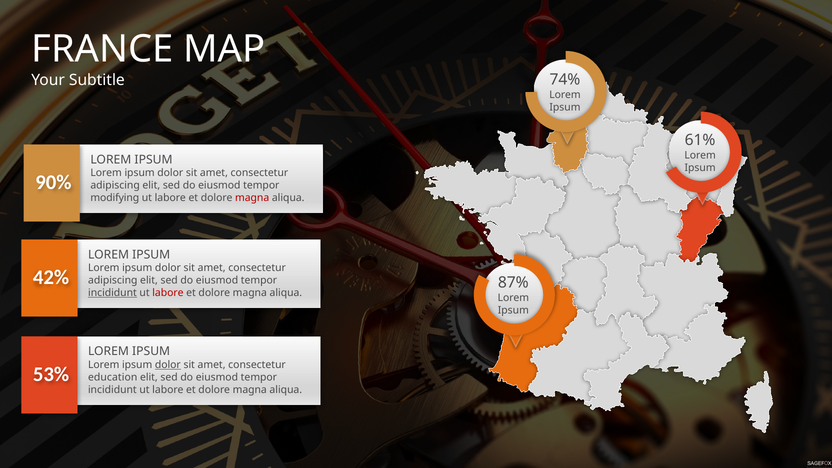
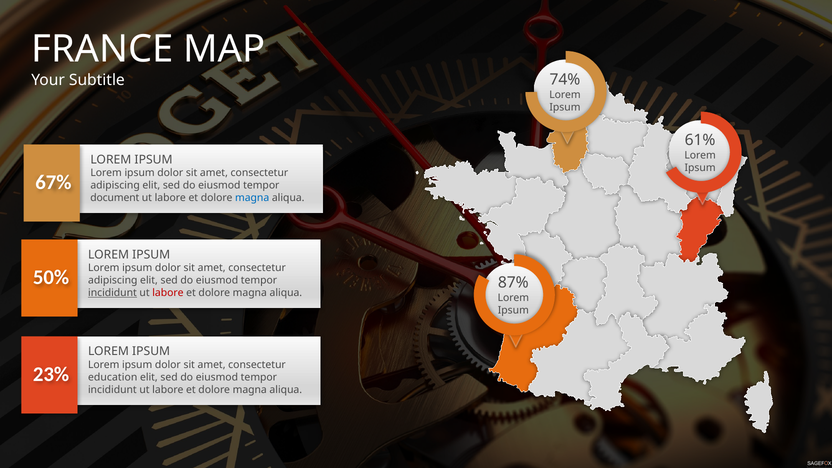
90%: 90% -> 67%
modifying: modifying -> document
magna at (252, 198) colour: red -> blue
42%: 42% -> 50%
dolor at (168, 365) underline: present -> none
53%: 53% -> 23%
